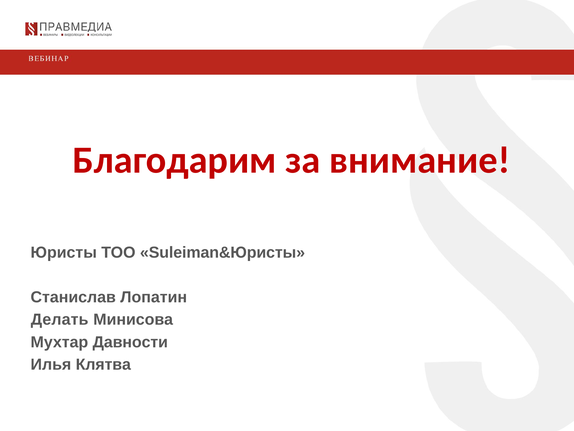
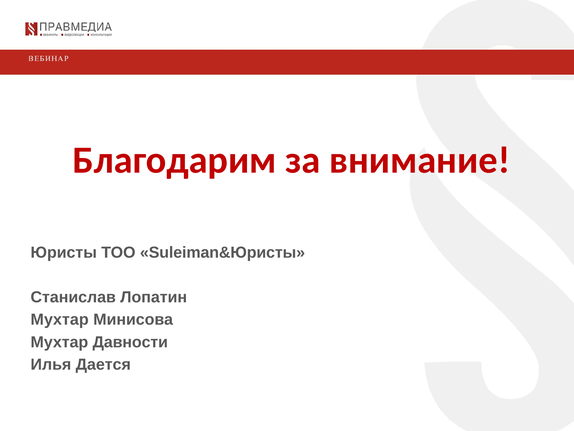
Делать at (60, 319): Делать -> Мухтар
Клятва: Клятва -> Дается
